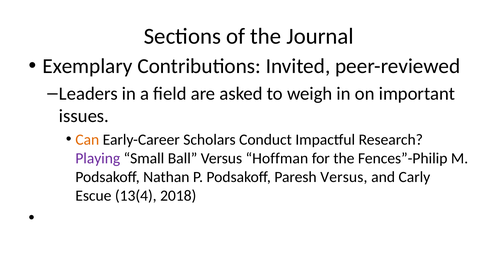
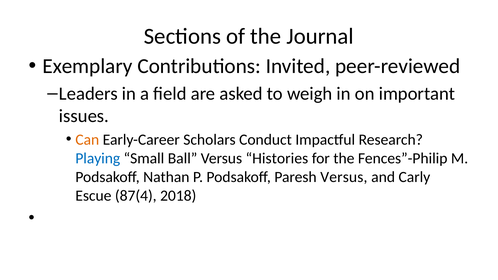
Playing colour: purple -> blue
Hoffman: Hoffman -> Histories
13(4: 13(4 -> 87(4
